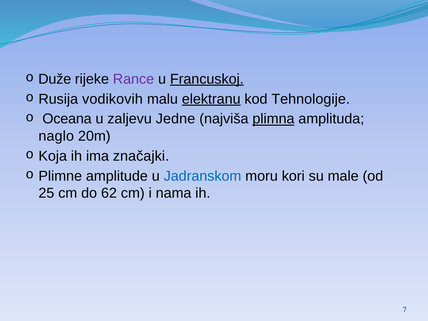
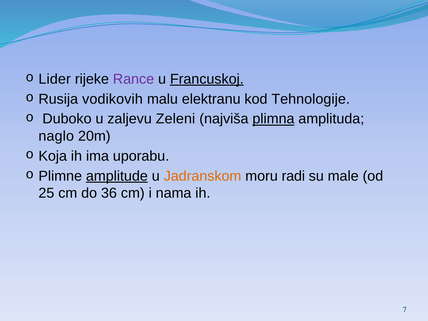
Duže: Duže -> Lider
elektranu underline: present -> none
Oceana: Oceana -> Duboko
Jedne: Jedne -> Zeleni
značajki: značajki -> uporabu
amplitude underline: none -> present
Jadranskom colour: blue -> orange
kori: kori -> radi
62: 62 -> 36
